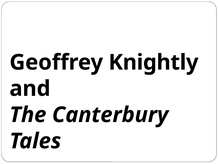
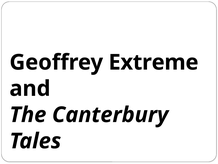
Knightly: Knightly -> Extreme
